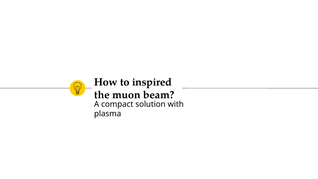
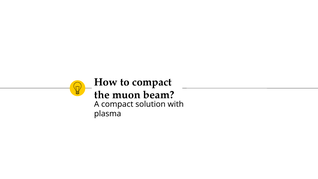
to inspired: inspired -> compact
